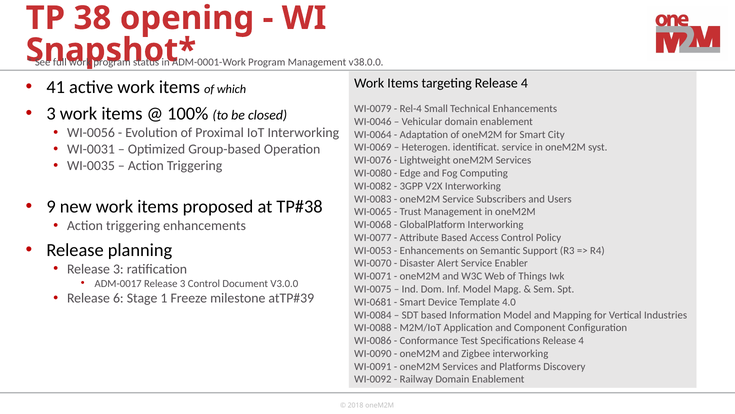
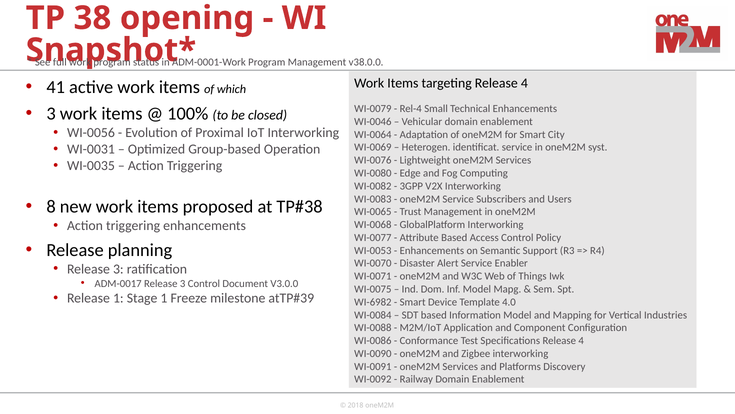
9: 9 -> 8
Release 6: 6 -> 1
WI-0681: WI-0681 -> WI-6982
